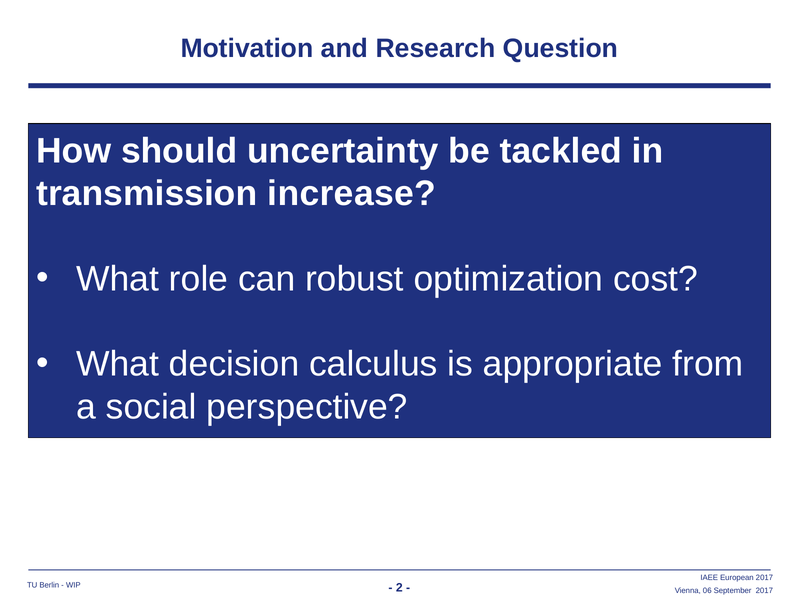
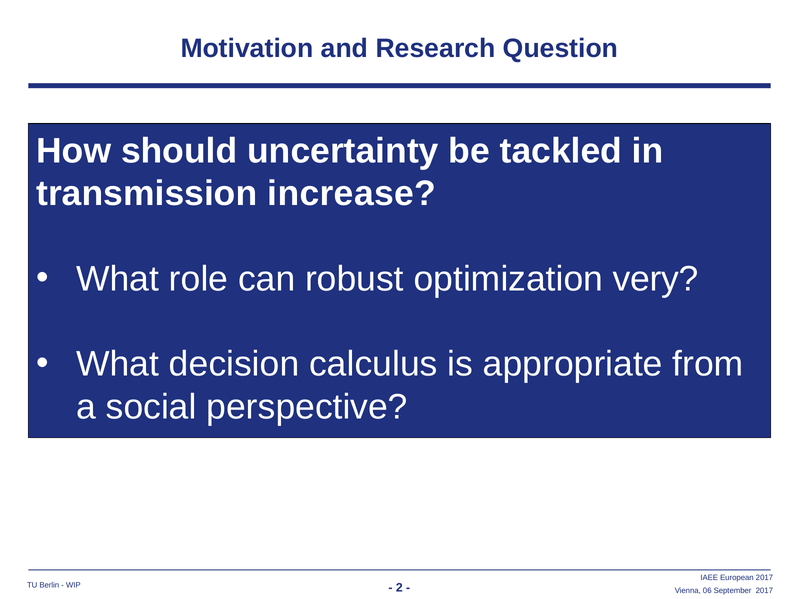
cost: cost -> very
